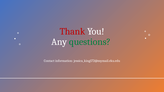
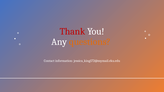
questions colour: green -> orange
